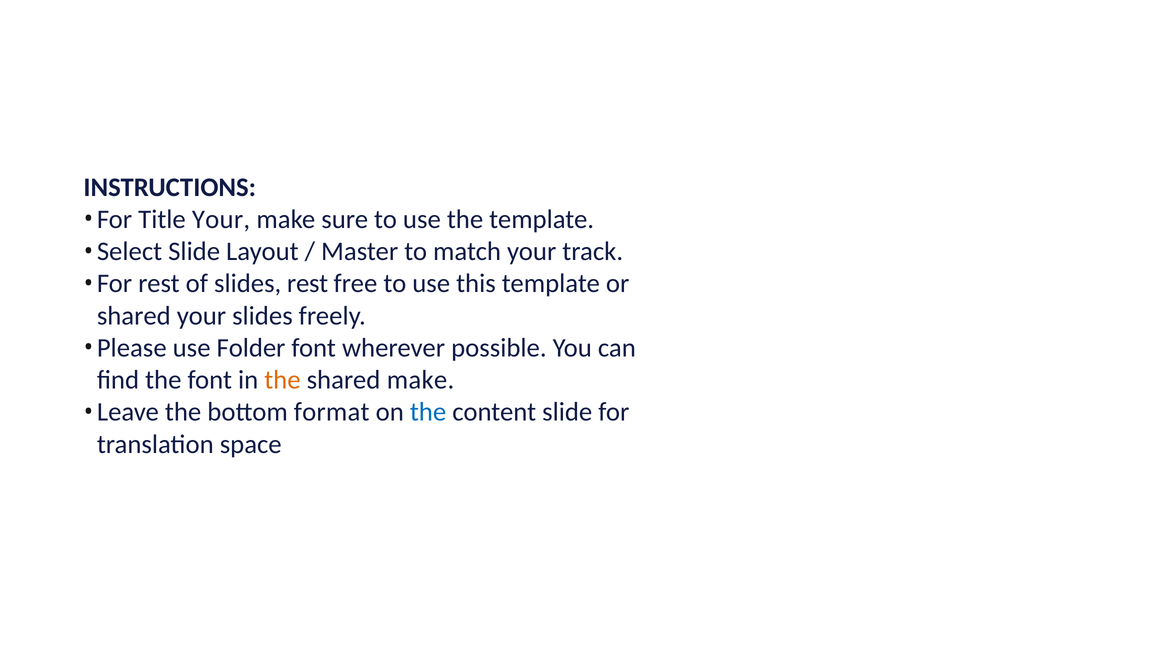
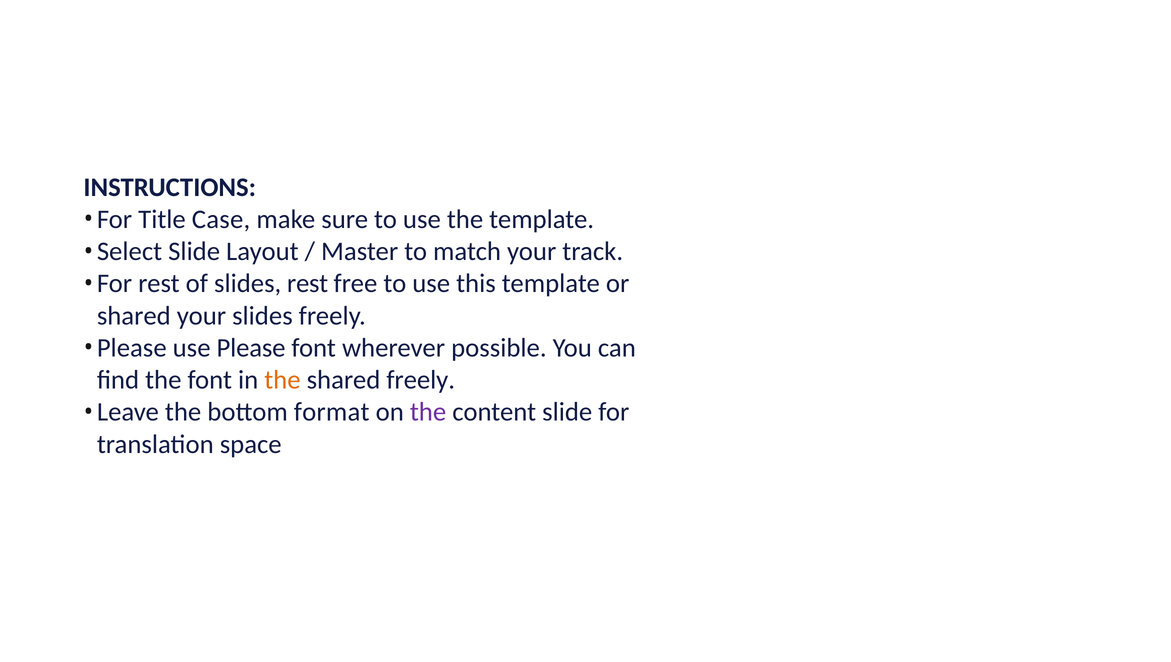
Title Your: Your -> Case
use Folder: Folder -> Please
shared make: make -> freely
the at (428, 412) colour: blue -> purple
